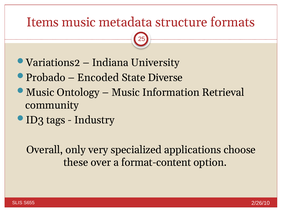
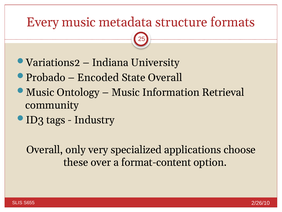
Items: Items -> Every
State Diverse: Diverse -> Overall
